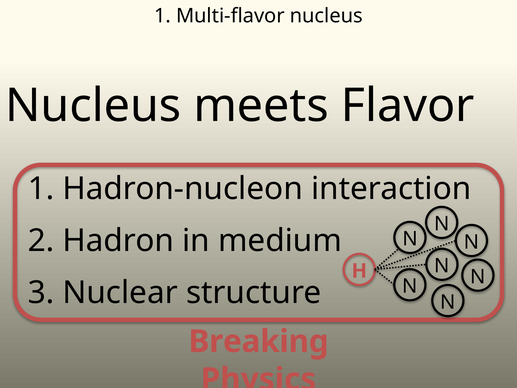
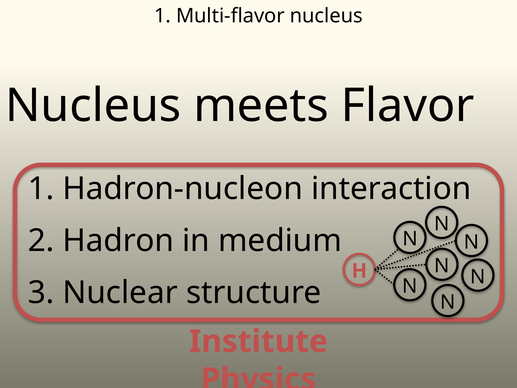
Breaking: Breaking -> Institute
